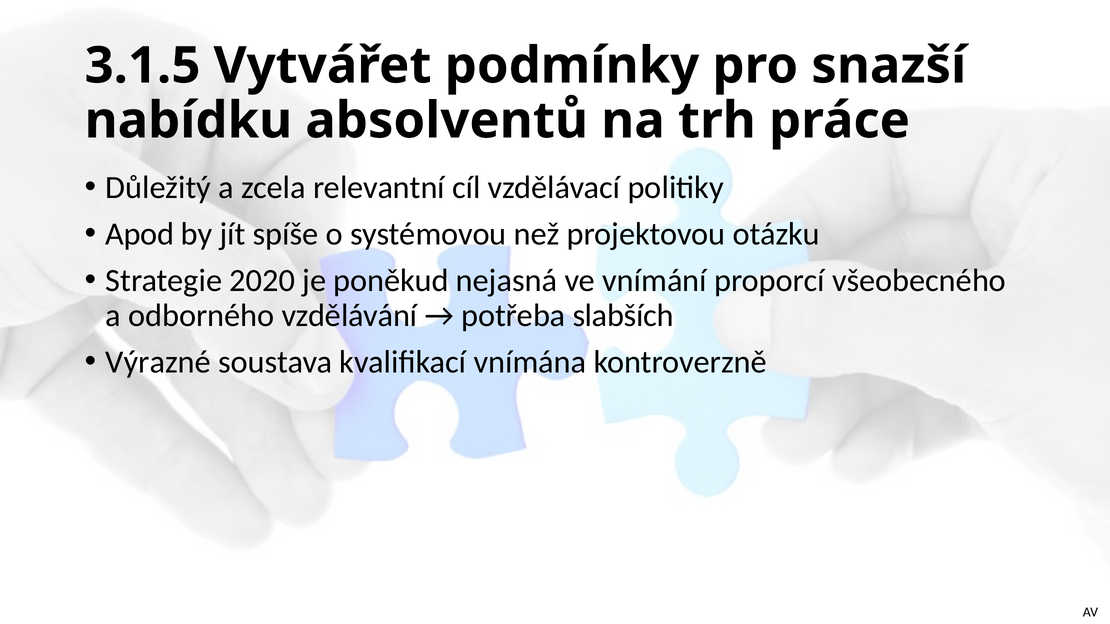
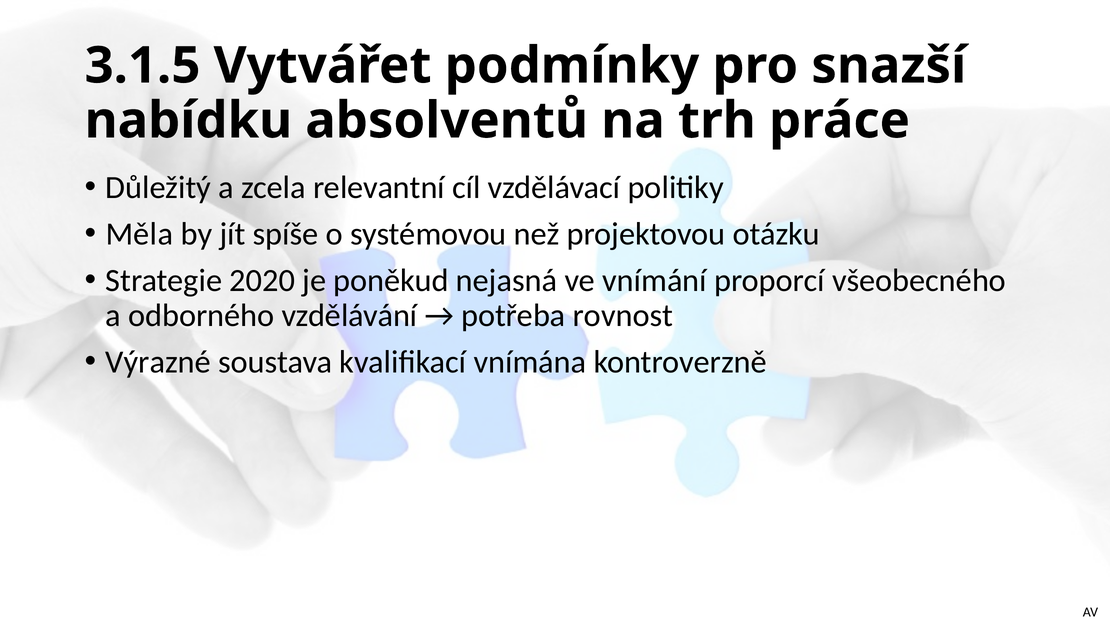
Apod: Apod -> Měla
slabších: slabších -> rovnost
